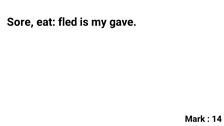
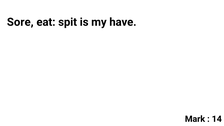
fled: fled -> spit
gave: gave -> have
